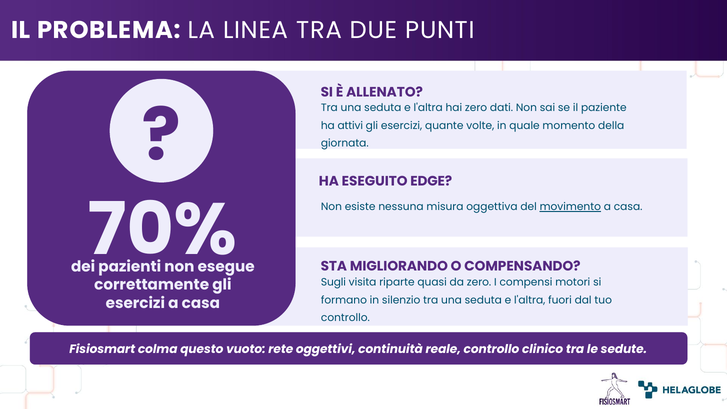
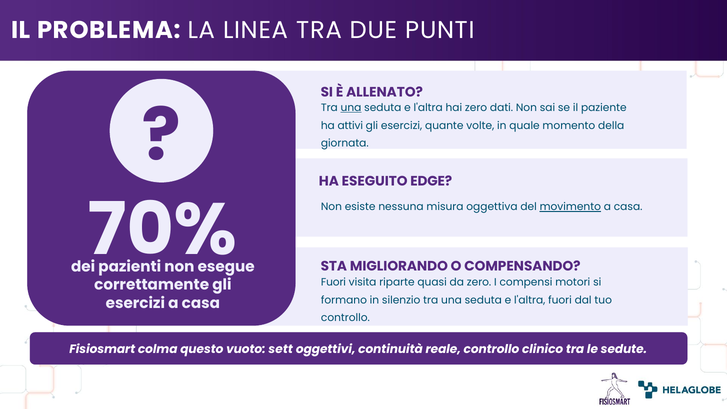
una at (351, 108) underline: none -> present
Sugli at (333, 282): Sugli -> Fuori
rete: rete -> sett
